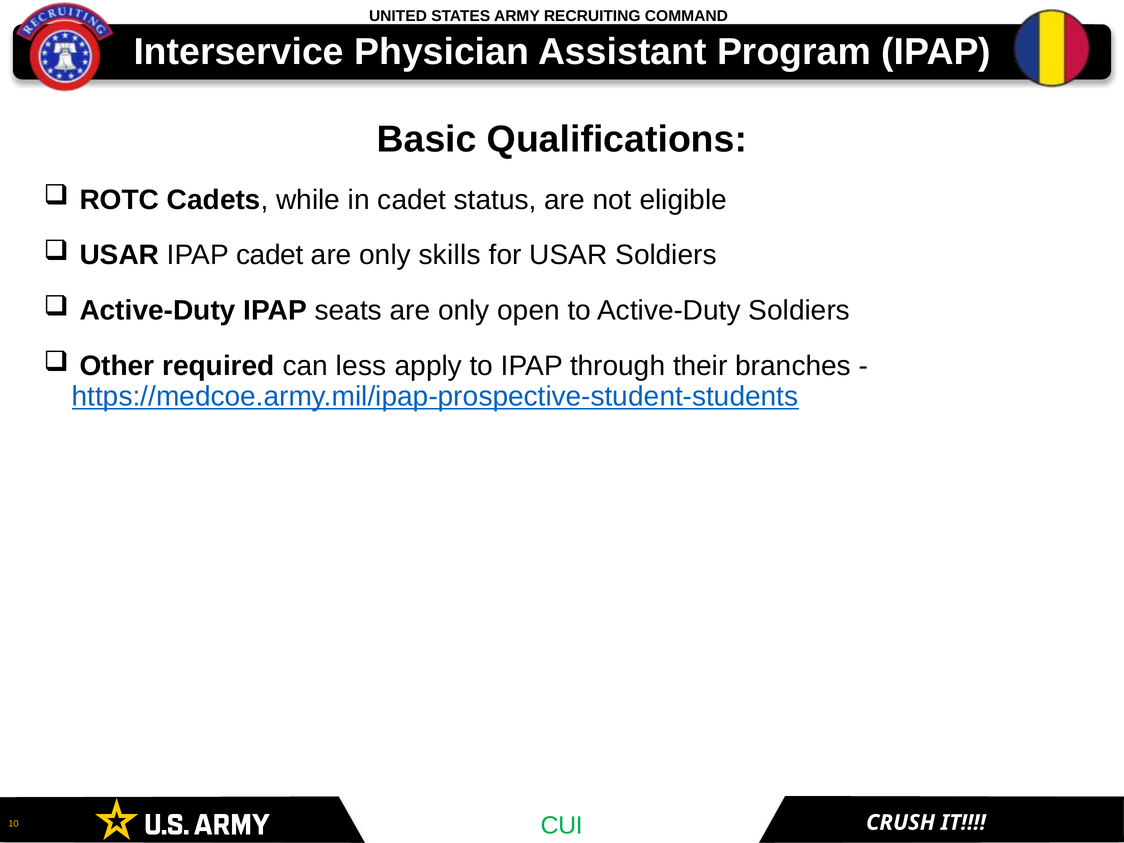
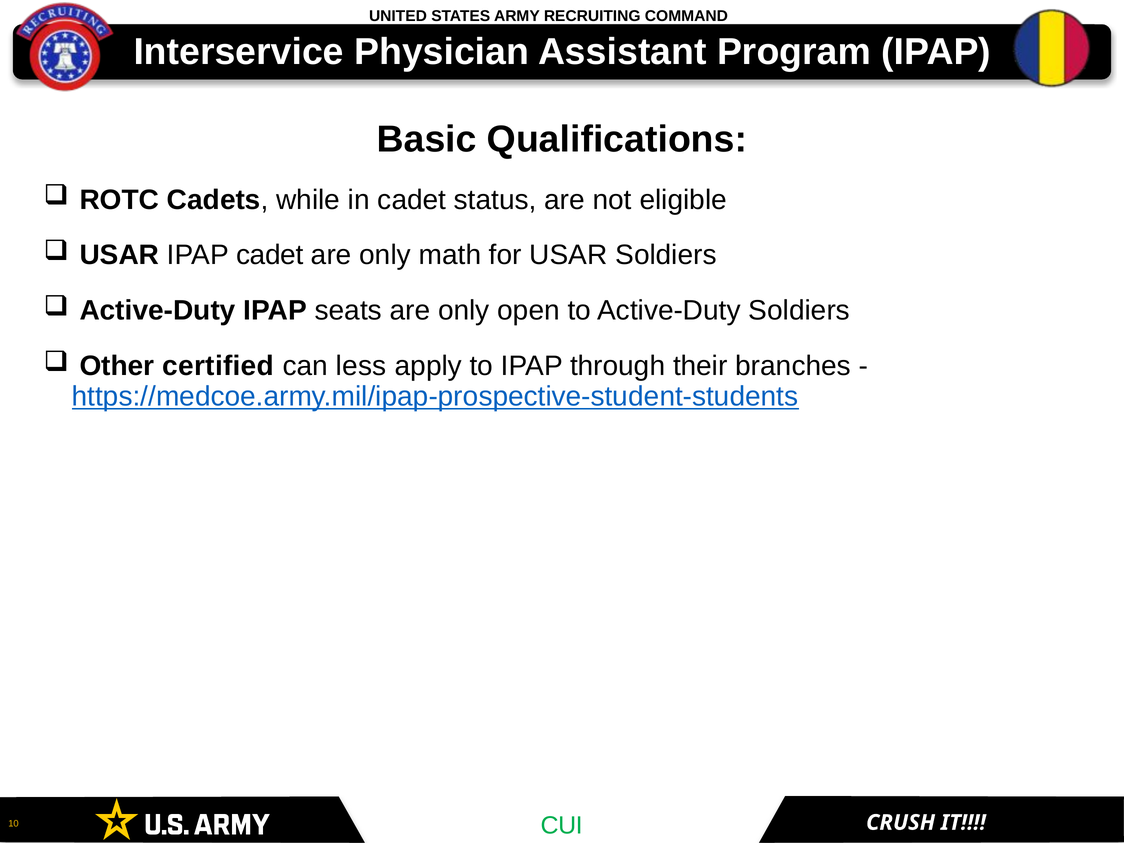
skills: skills -> math
required: required -> certified
